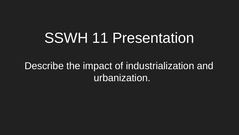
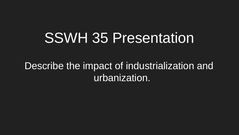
11: 11 -> 35
